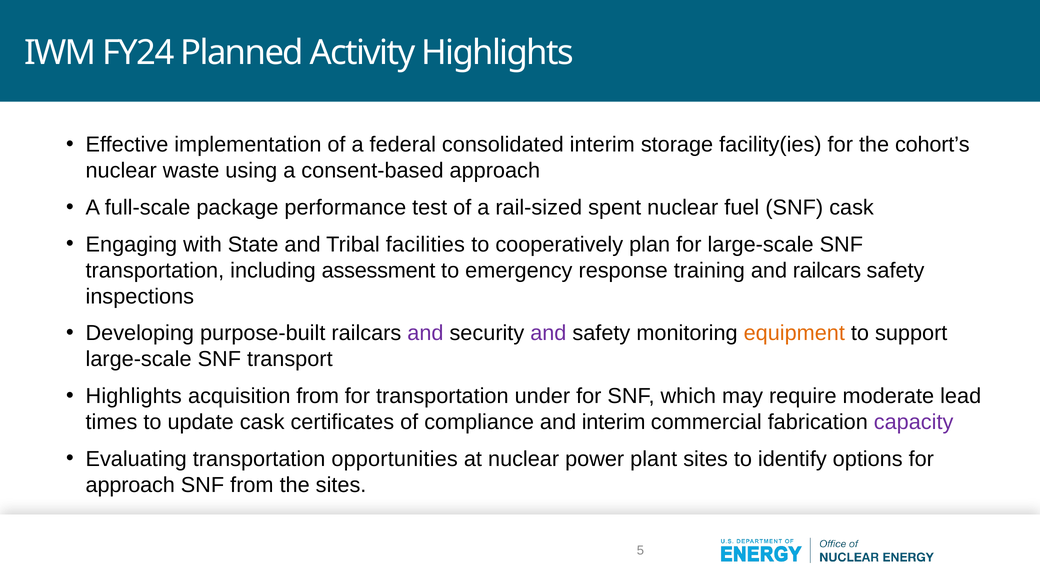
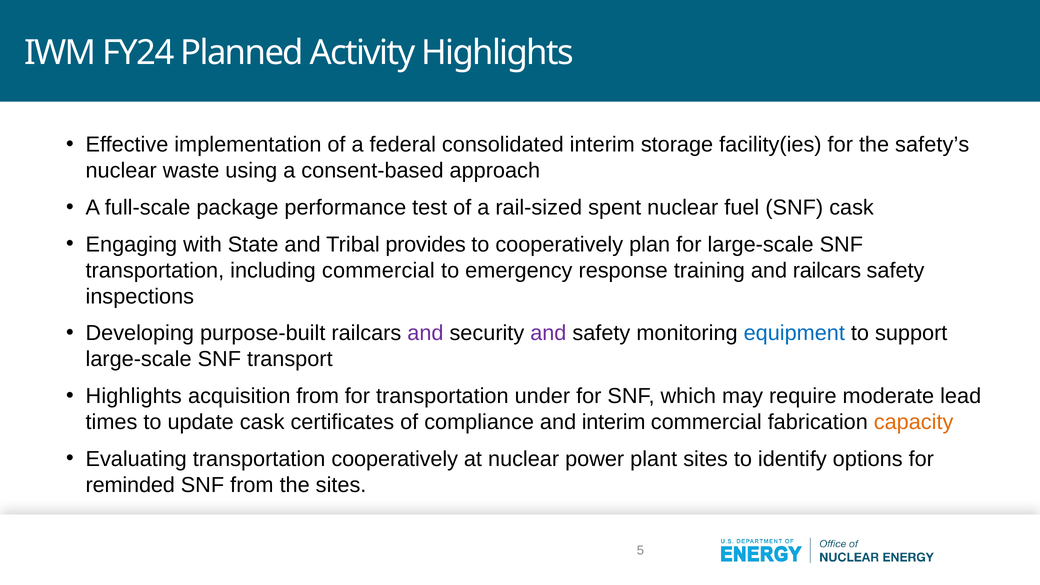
cohort’s: cohort’s -> safety’s
facilities: facilities -> provides
including assessment: assessment -> commercial
equipment colour: orange -> blue
capacity colour: purple -> orange
transportation opportunities: opportunities -> cooperatively
approach at (130, 485): approach -> reminded
